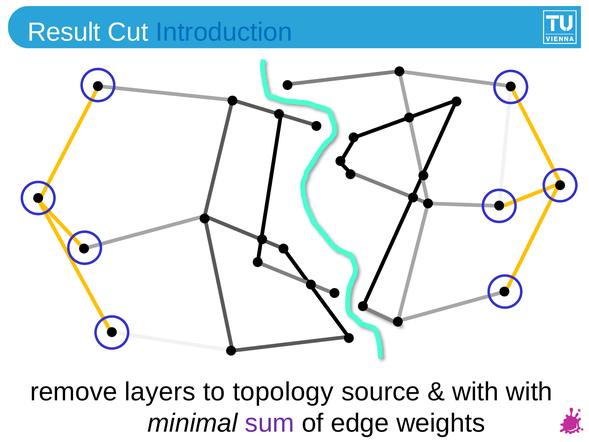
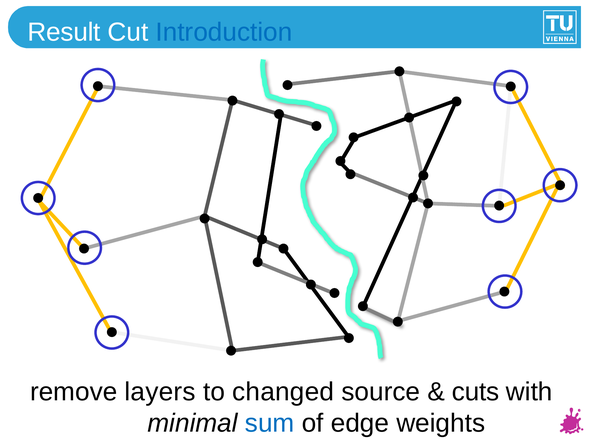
topology: topology -> changed
with at (475, 392): with -> cuts
sum colour: purple -> blue
